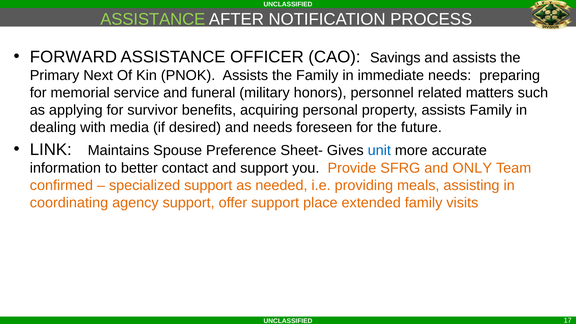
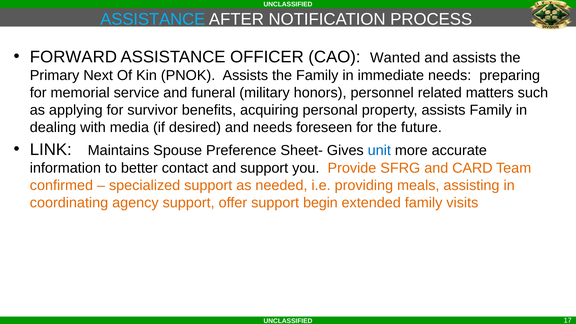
ASSISTANCE at (153, 19) colour: light green -> light blue
Savings: Savings -> Wanted
ONLY: ONLY -> CARD
place: place -> begin
